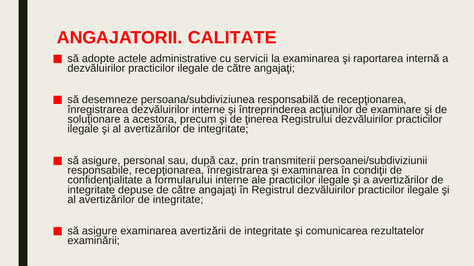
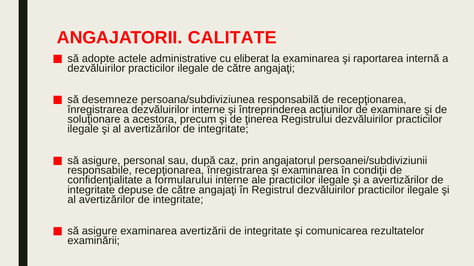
servicii: servicii -> eliberat
transmiterii: transmiterii -> angajatorul
